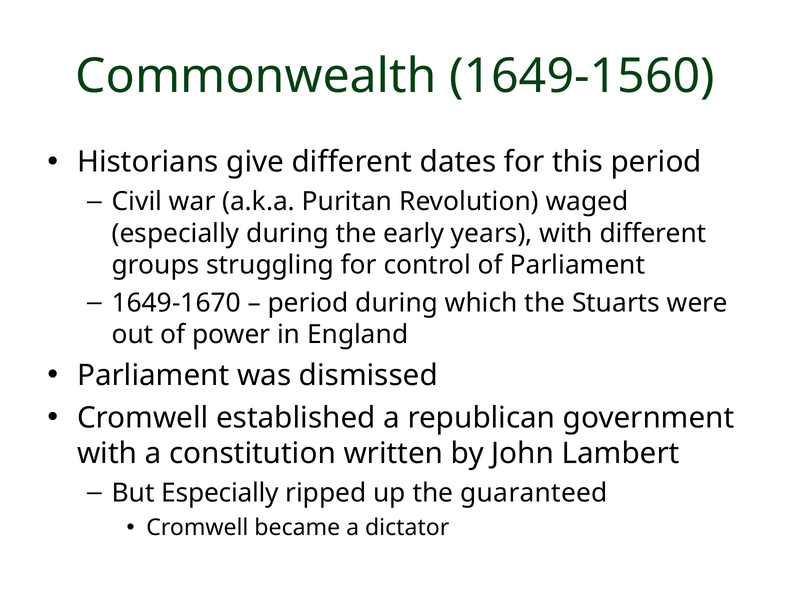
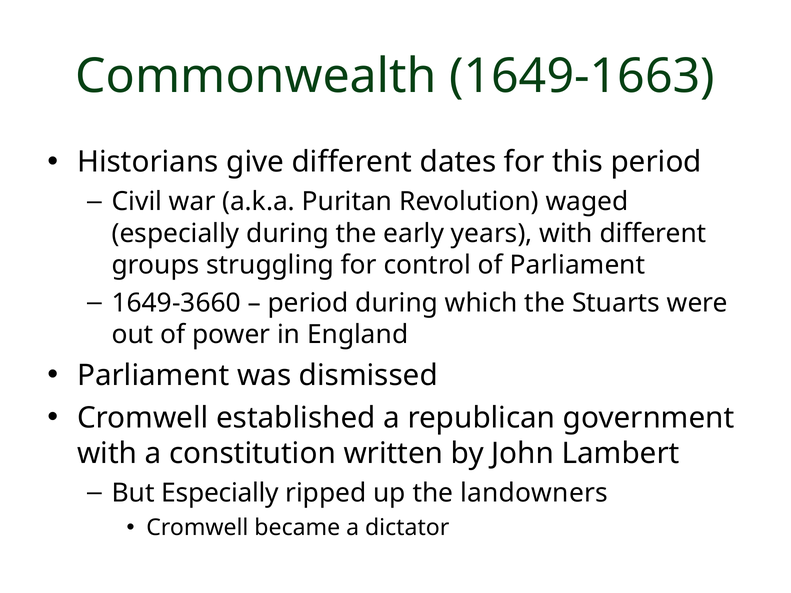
1649-1560: 1649-1560 -> 1649-1663
1649-1670: 1649-1670 -> 1649-3660
guaranteed: guaranteed -> landowners
